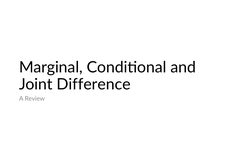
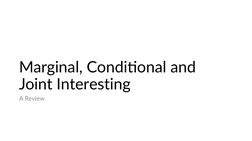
Difference: Difference -> Interesting
